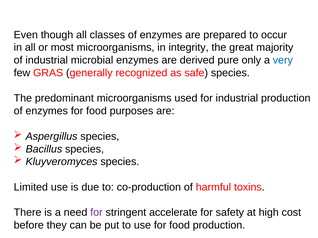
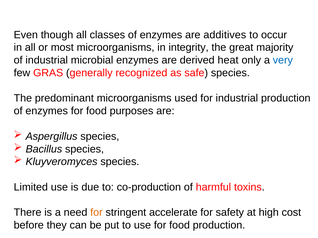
prepared: prepared -> additives
pure: pure -> heat
for at (96, 213) colour: purple -> orange
